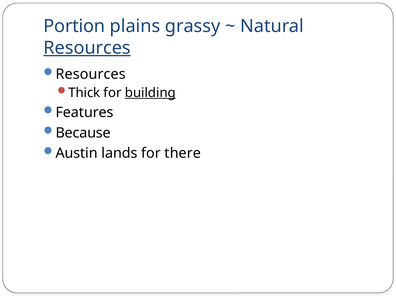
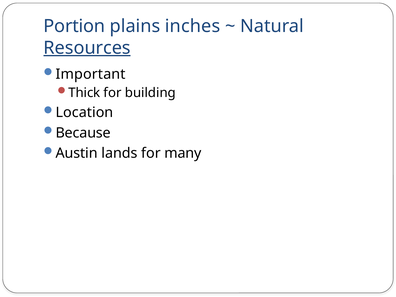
grassy: grassy -> inches
Resources at (91, 74): Resources -> Important
building underline: present -> none
Features: Features -> Location
there: there -> many
